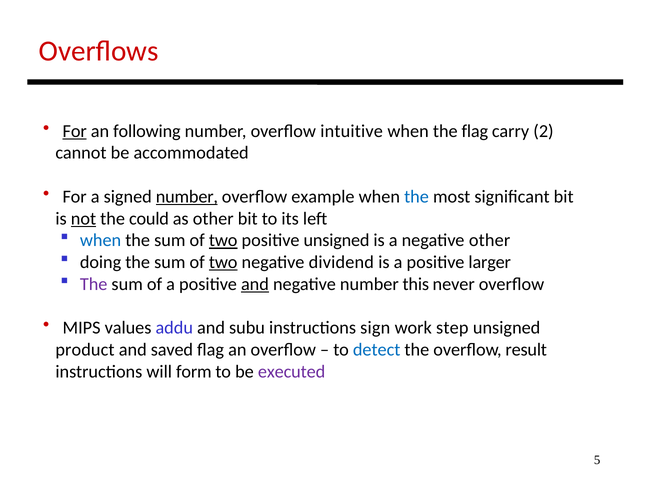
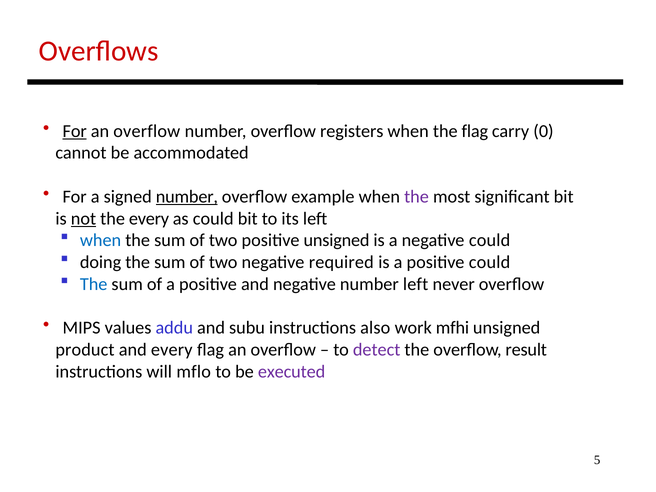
following at (147, 131): following -> overflow
intuitive: intuitive -> registers
2: 2 -> 0
the at (417, 197) colour: blue -> purple
the could: could -> every
as other: other -> could
two at (223, 240) underline: present -> none
negative other: other -> could
two at (223, 262) underline: present -> none
dividend: dividend -> required
positive larger: larger -> could
The at (94, 284) colour: purple -> blue
and at (255, 284) underline: present -> none
number this: this -> left
sign: sign -> also
step: step -> mfhi
and saved: saved -> every
detect colour: blue -> purple
form: form -> mflo
